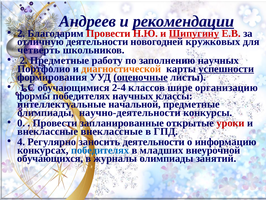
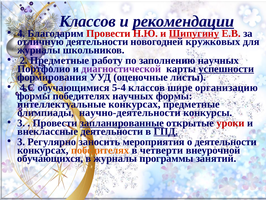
Андреев at (88, 21): Андреев -> Классов
2 at (21, 33): 2 -> 4
четверть at (39, 50): четверть -> журналы
диагностической colour: orange -> purple
оценочные underline: present -> none
1.С: 1.С -> 4.С
2-4: 2-4 -> 5-4
научных классы: классы -> формы
интеллектуальные начальной: начальной -> конкурсах
0 at (21, 123): 0 -> 3
запланированные underline: none -> present
внеклассные внеклассные: внеклассные -> деятельности
ГПД underline: none -> present
4 at (21, 142): 4 -> 3
заносить деятельности: деятельности -> мероприятия
о информацию: информацию -> деятельности
победителях at (100, 150) colour: blue -> orange
младших: младших -> четверти
журналы олимпиады: олимпиады -> программы
